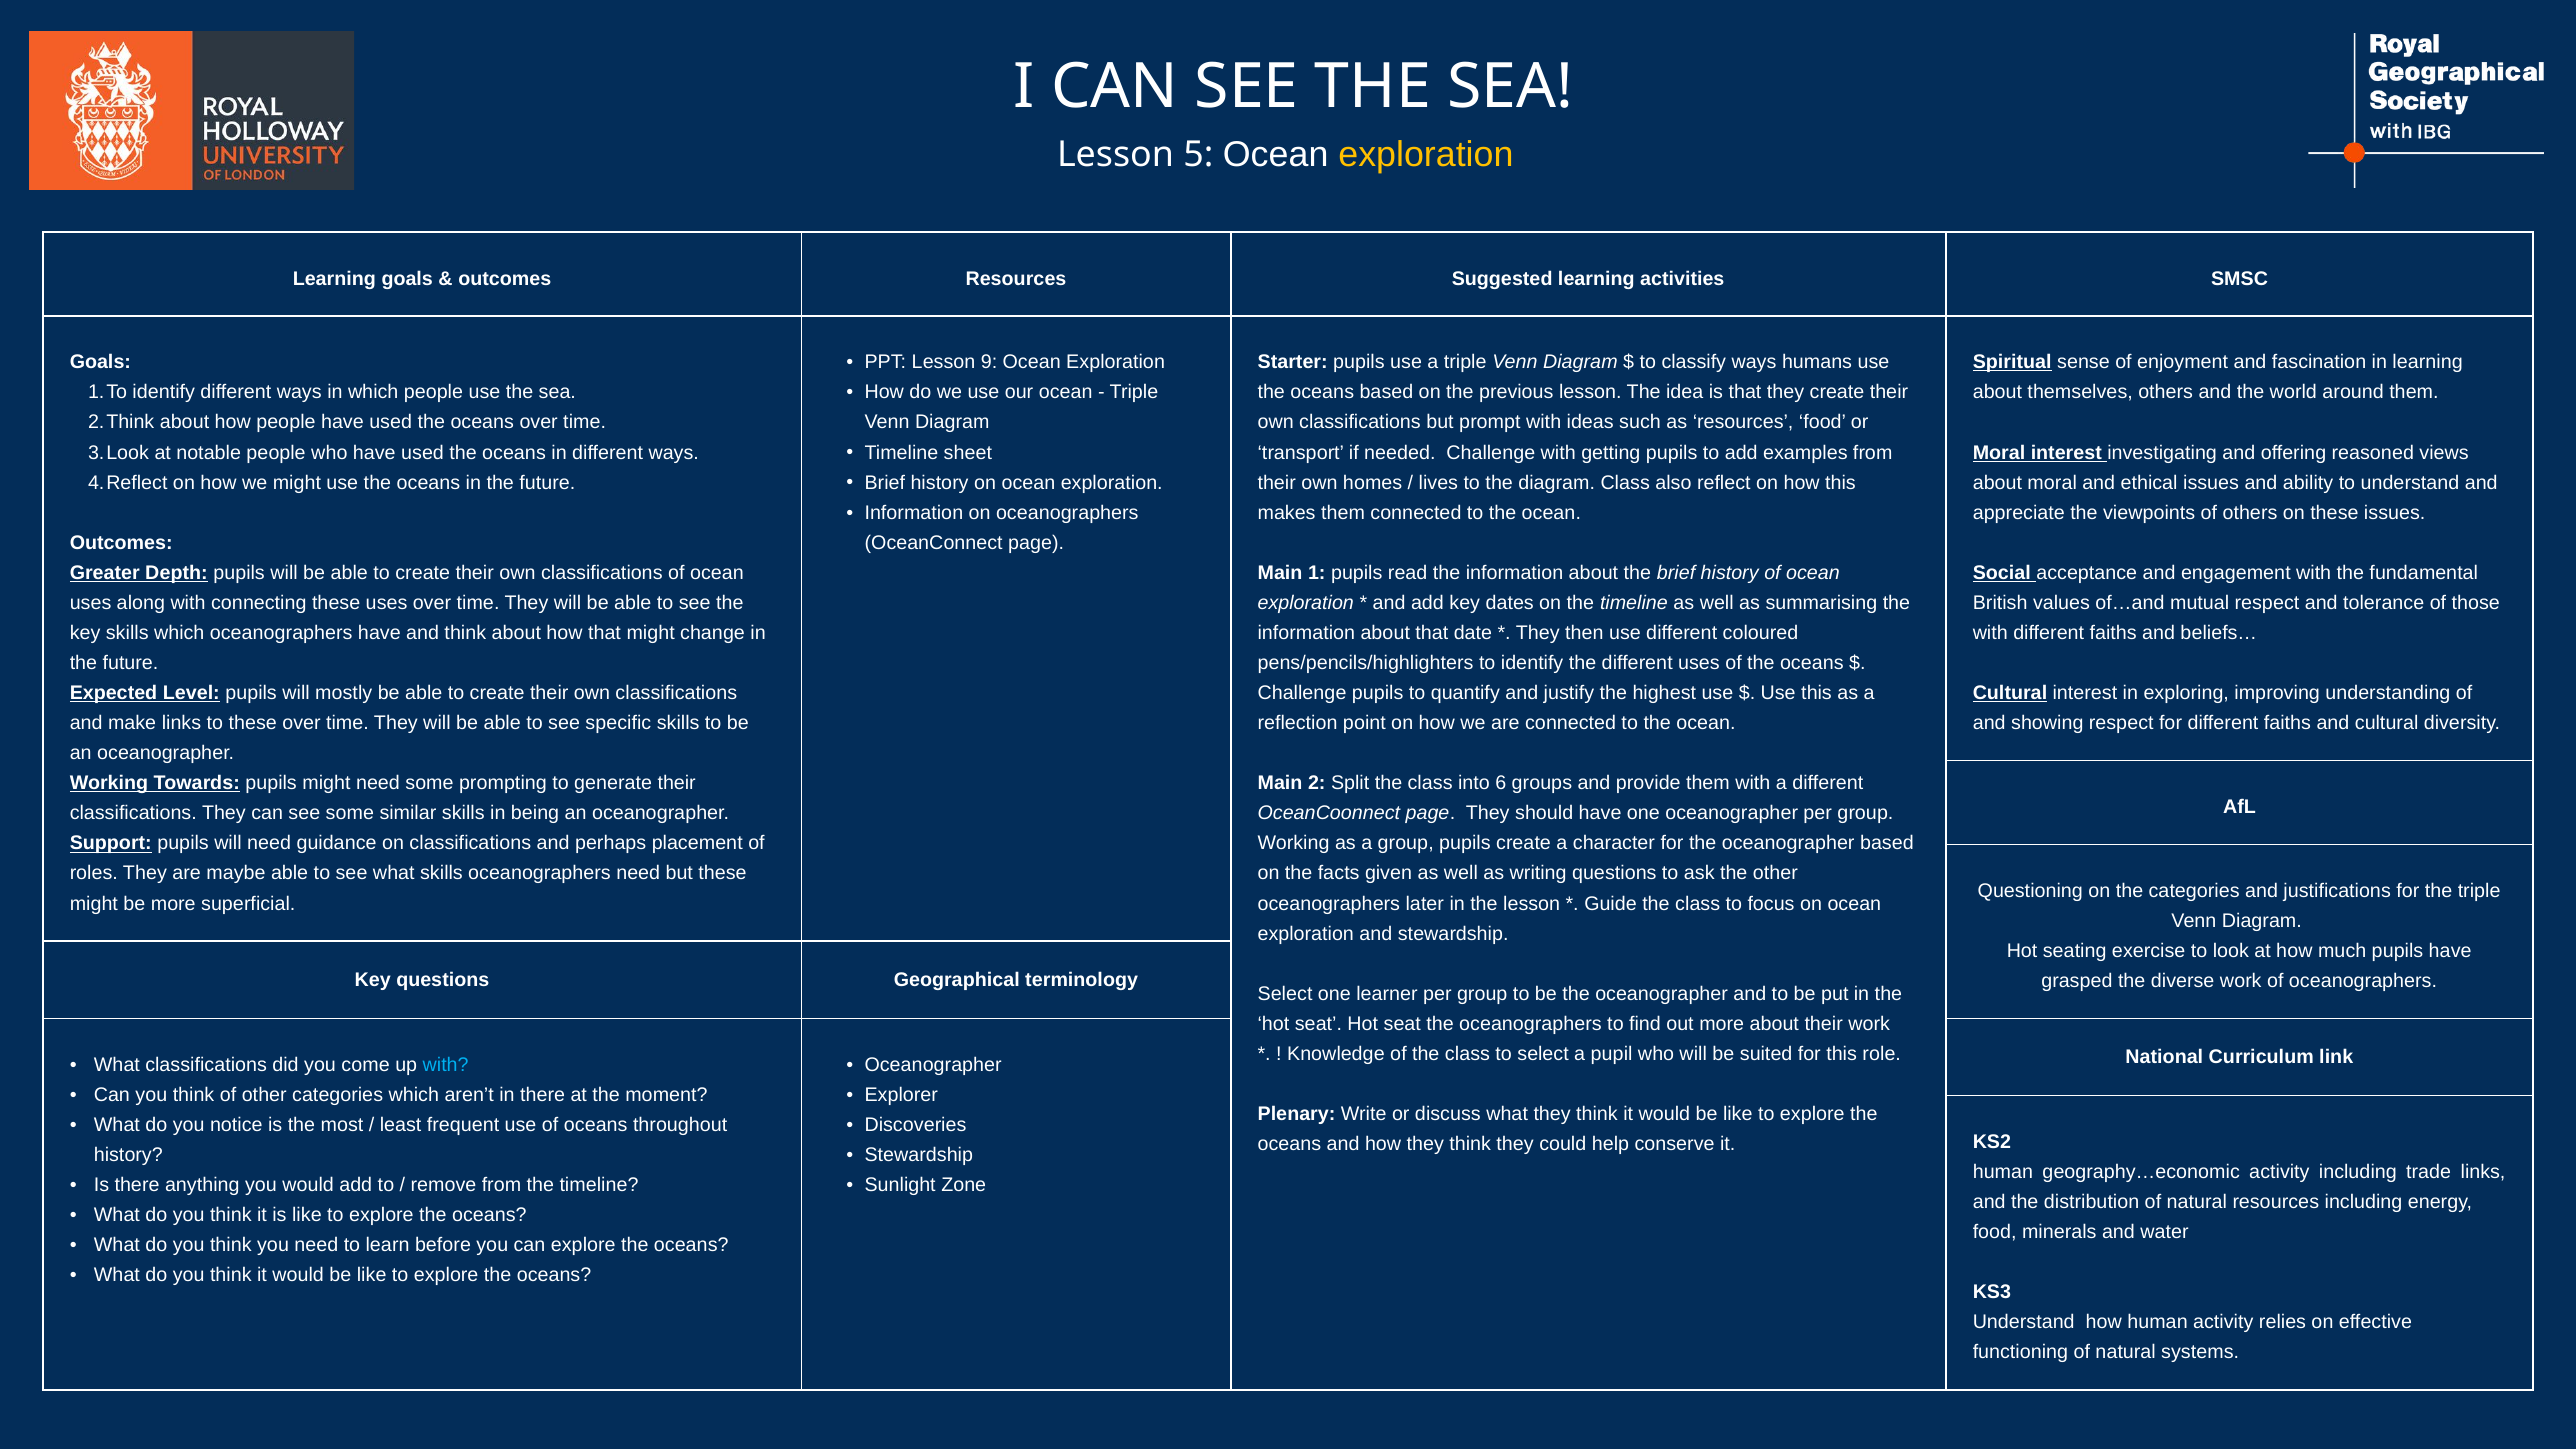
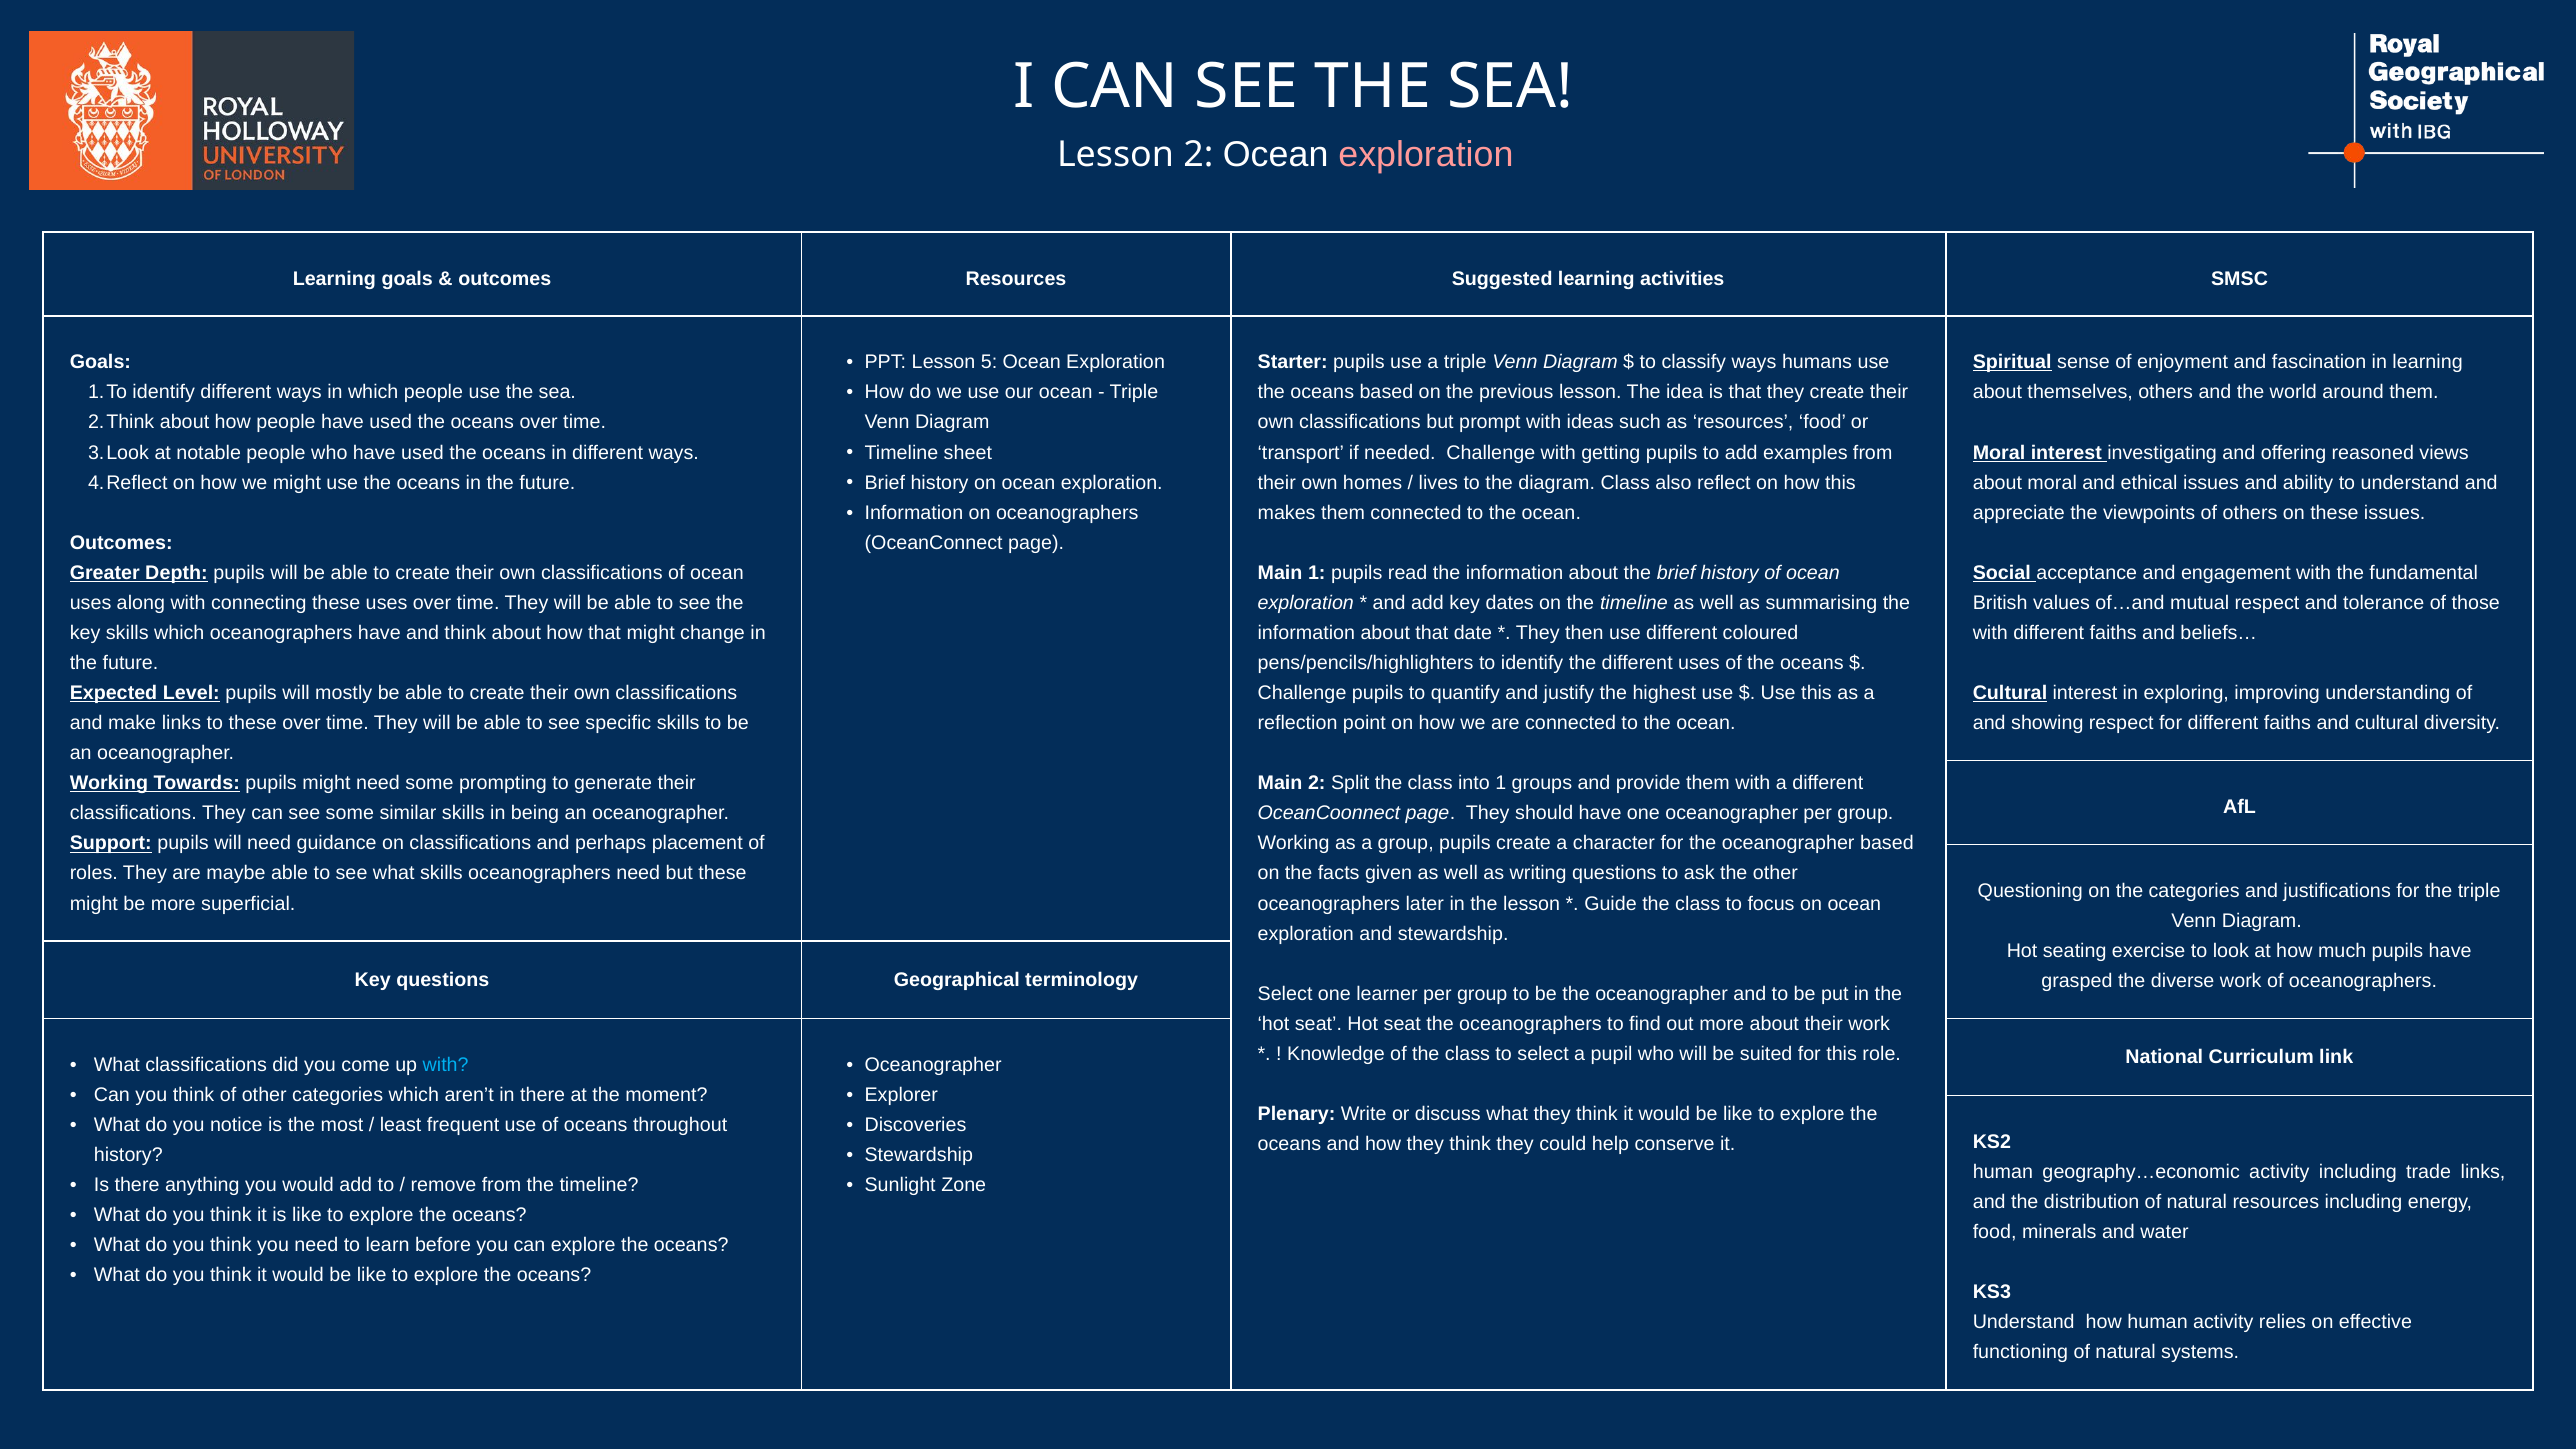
Lesson 5: 5 -> 2
exploration at (1426, 155) colour: yellow -> pink
9: 9 -> 5
into 6: 6 -> 1
